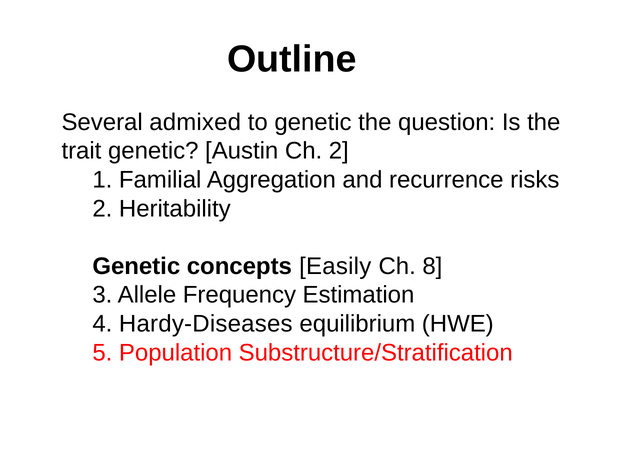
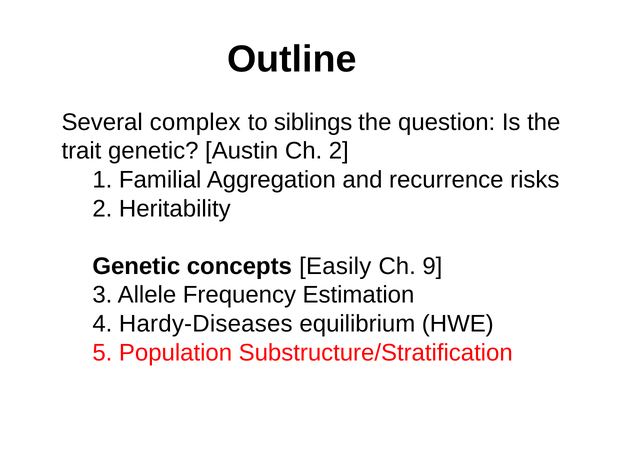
admixed: admixed -> complex
to genetic: genetic -> siblings
8: 8 -> 9
